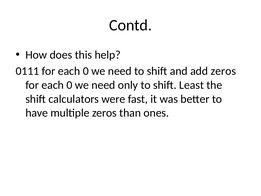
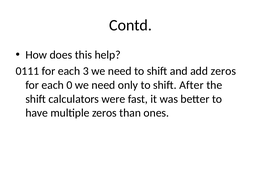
0111 for each 0: 0 -> 3
Least: Least -> After
